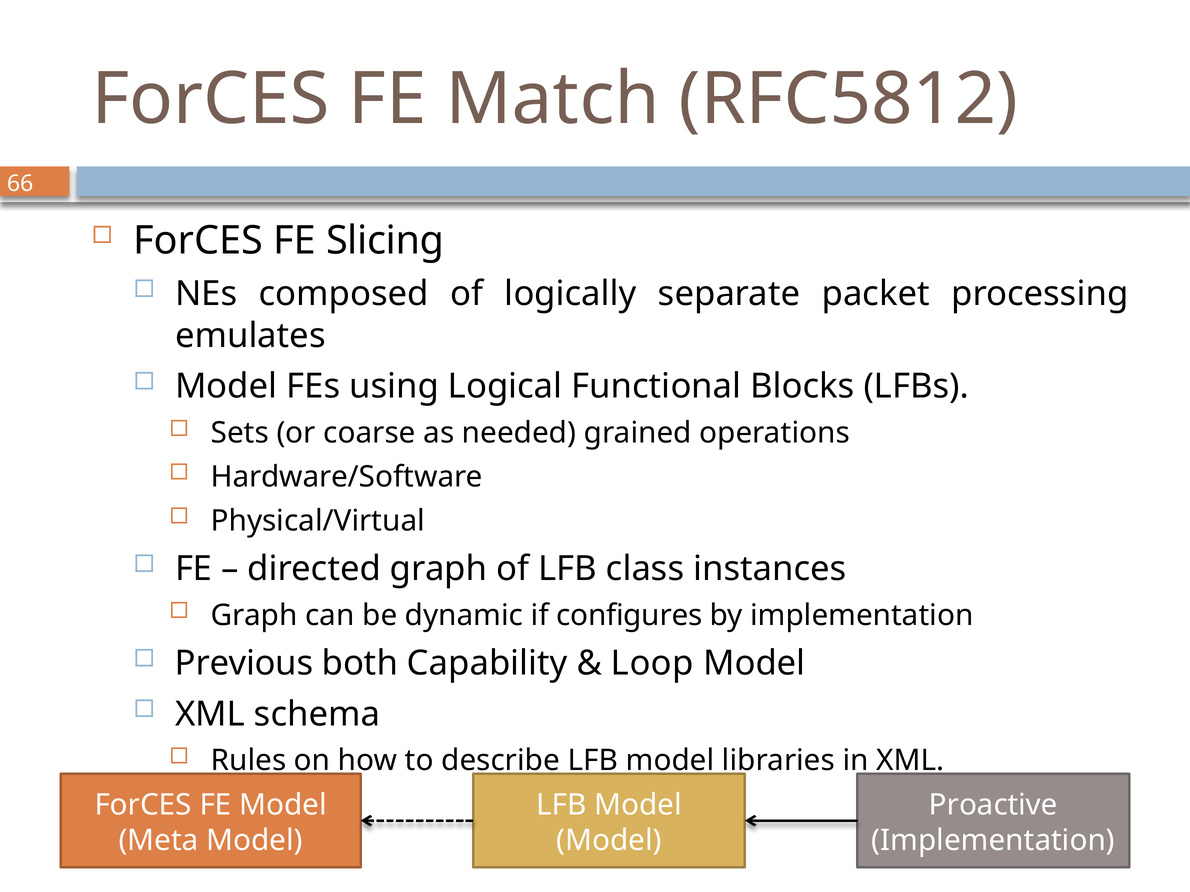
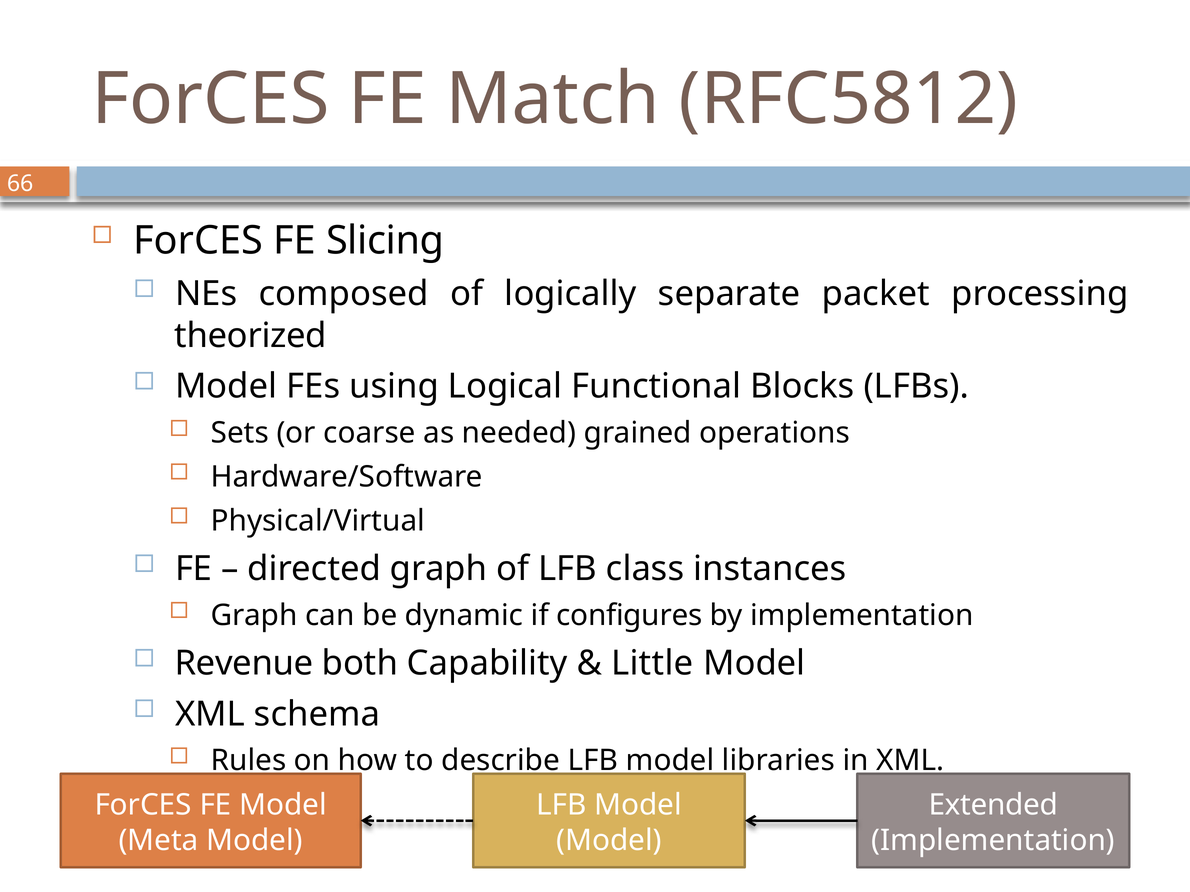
emulates: emulates -> theorized
Previous: Previous -> Revenue
Loop: Loop -> Little
Proactive: Proactive -> Extended
